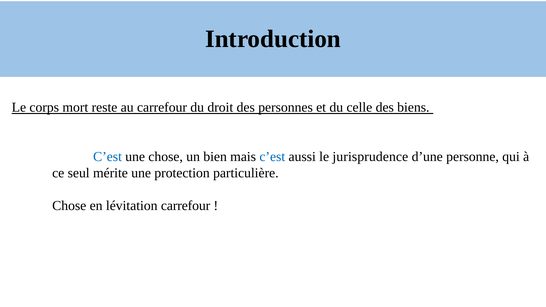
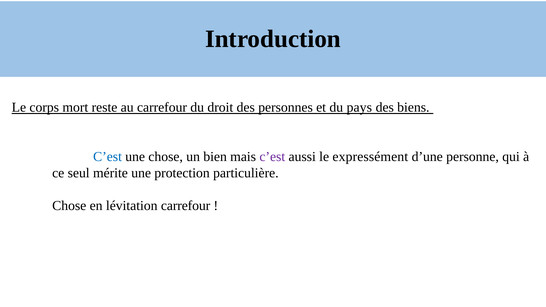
celle: celle -> pays
c’est at (272, 157) colour: blue -> purple
jurisprudence: jurisprudence -> expressément
